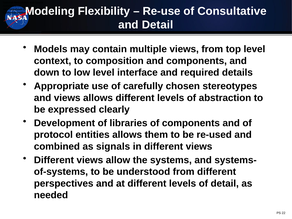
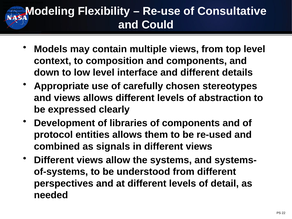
and Detail: Detail -> Could
and required: required -> different
